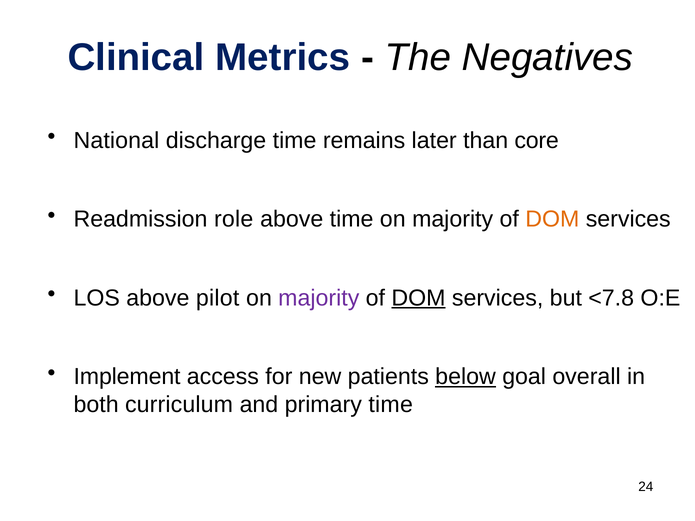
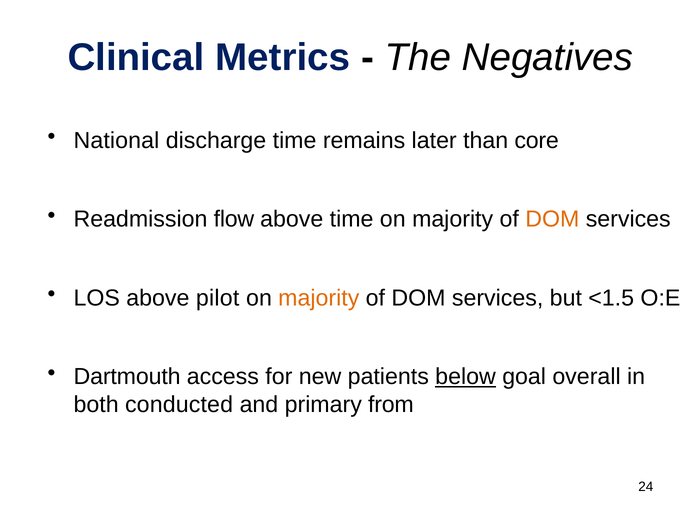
role: role -> flow
majority at (319, 298) colour: purple -> orange
DOM at (418, 298) underline: present -> none
<7.8: <7.8 -> <1.5
Implement: Implement -> Dartmouth
curriculum: curriculum -> conducted
primary time: time -> from
